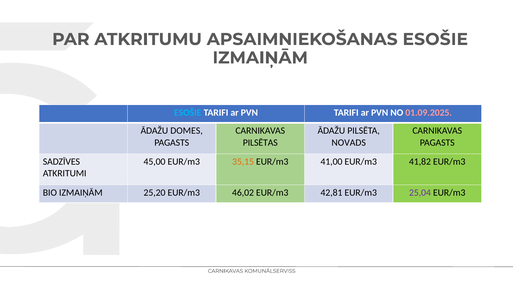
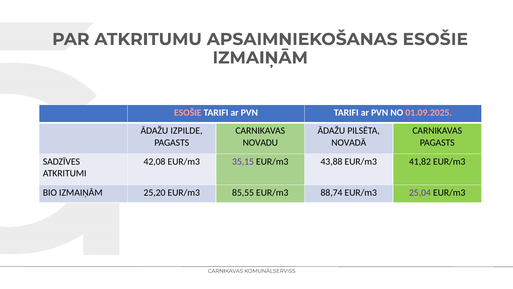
ESOŠIE at (188, 113) colour: light blue -> pink
DOMES: DOMES -> IZPILDE
PILSĒTAS: PILSĒTAS -> NOVADU
NOVADS: NOVADS -> NOVADĀ
45,00: 45,00 -> 42,08
35,15 colour: orange -> purple
41,00: 41,00 -> 43,88
46,02: 46,02 -> 85,55
42,81: 42,81 -> 88,74
